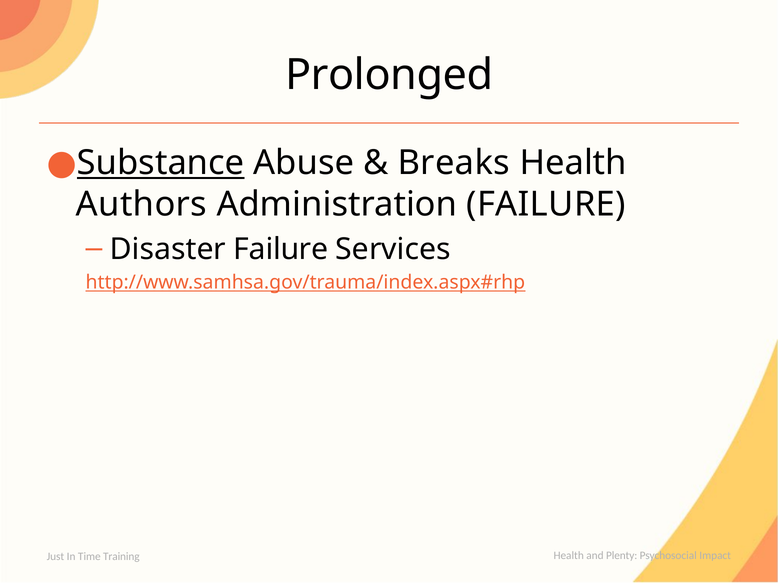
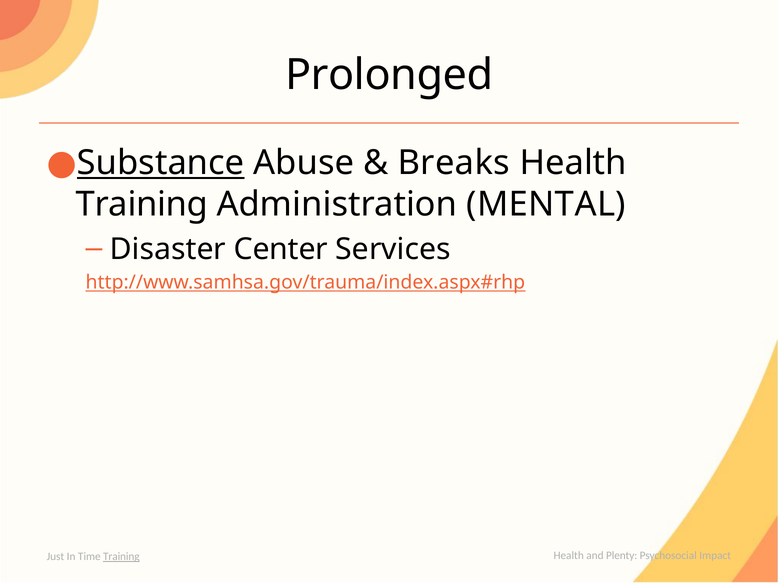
Authors at (141, 205): Authors -> Training
Administration FAILURE: FAILURE -> MENTAL
Disaster Failure: Failure -> Center
Training at (121, 557) underline: none -> present
